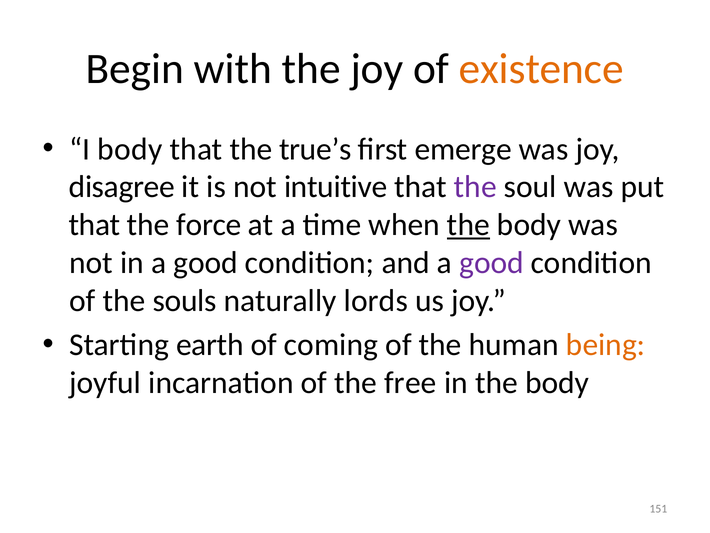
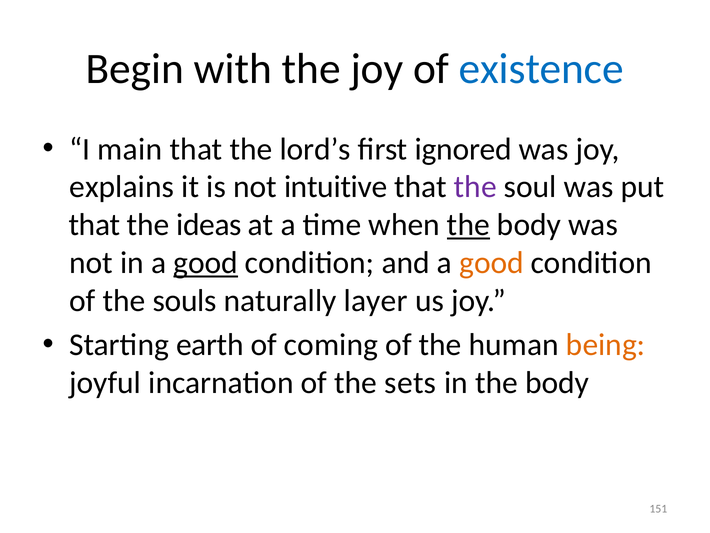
existence colour: orange -> blue
I body: body -> main
true’s: true’s -> lord’s
emerge: emerge -> ignored
disagree: disagree -> explains
force: force -> ideas
good at (206, 263) underline: none -> present
good at (491, 263) colour: purple -> orange
lords: lords -> layer
free: free -> sets
